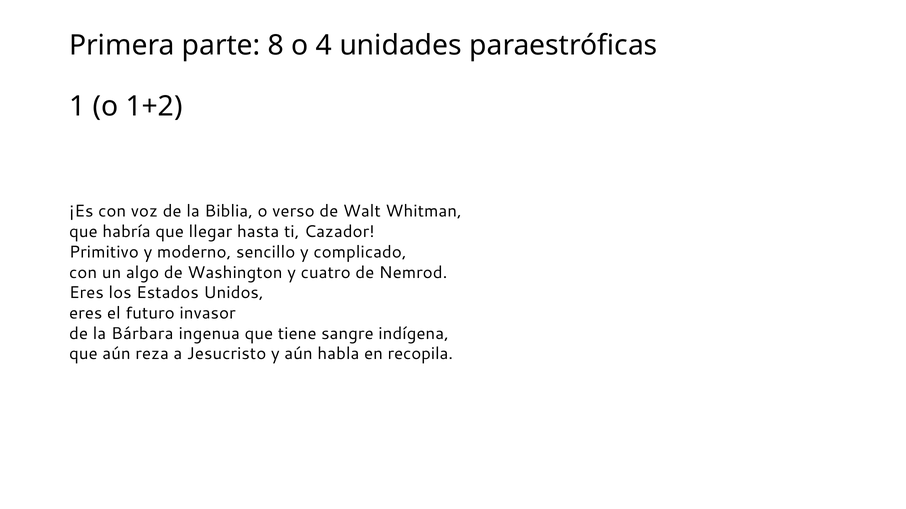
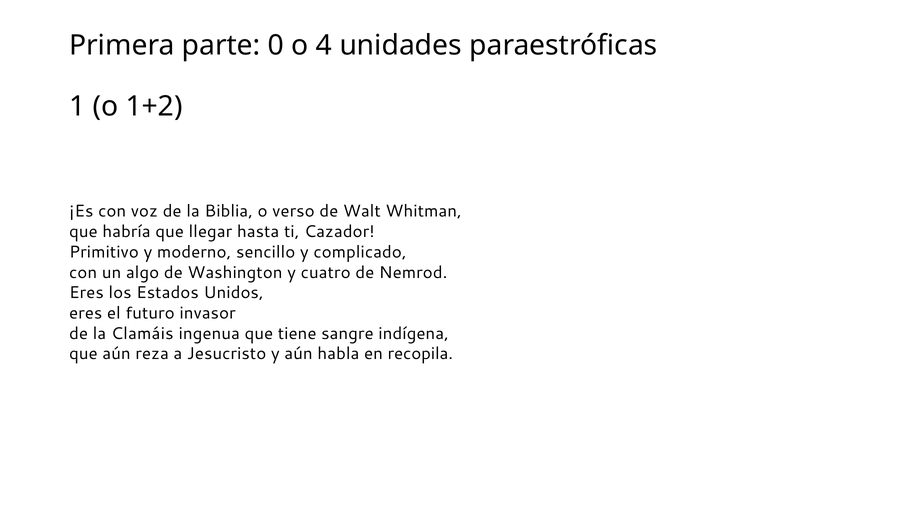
8: 8 -> 0
Bárbara: Bárbara -> Clamáis
